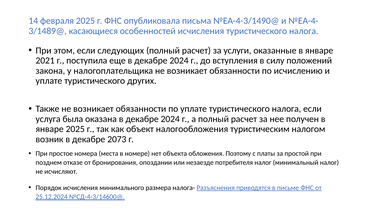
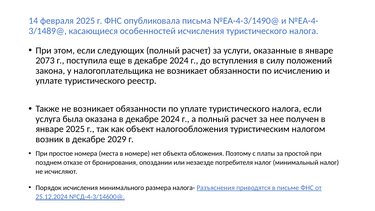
2021: 2021 -> 2073
других: других -> реестр
2073: 2073 -> 2029
